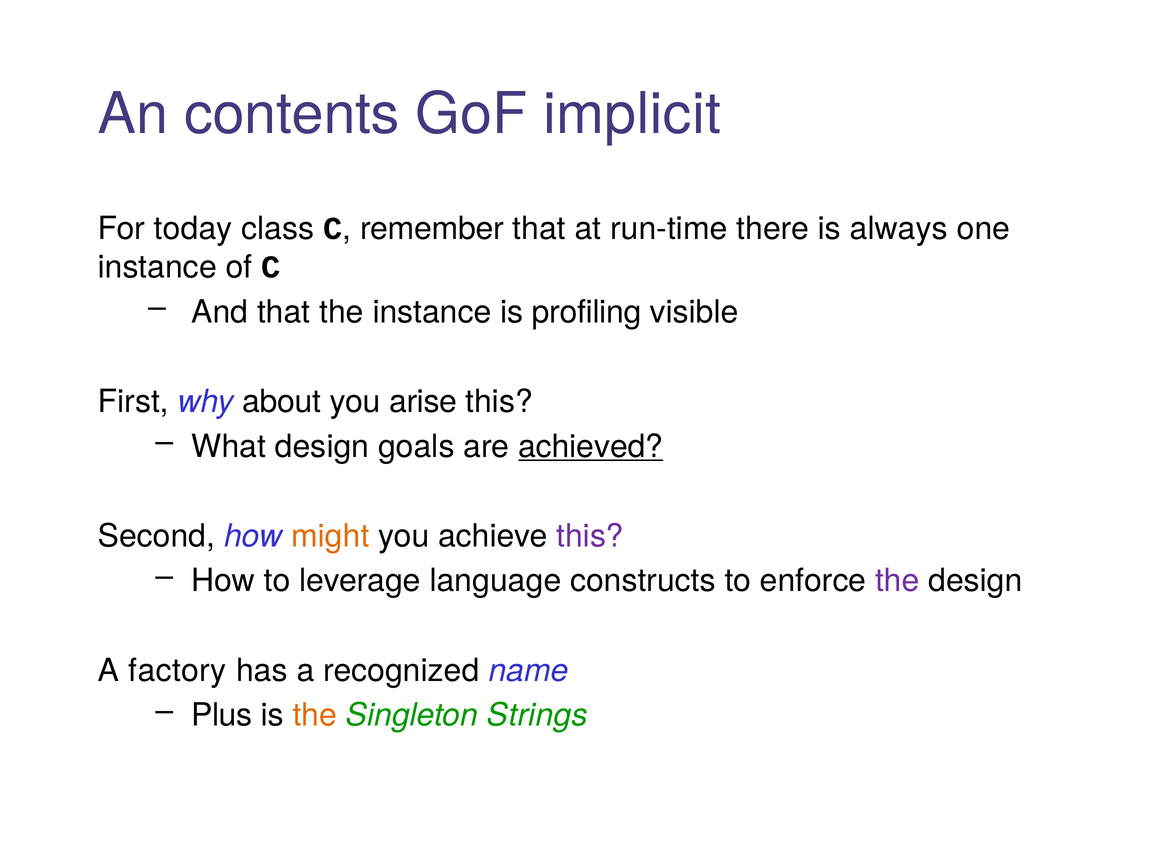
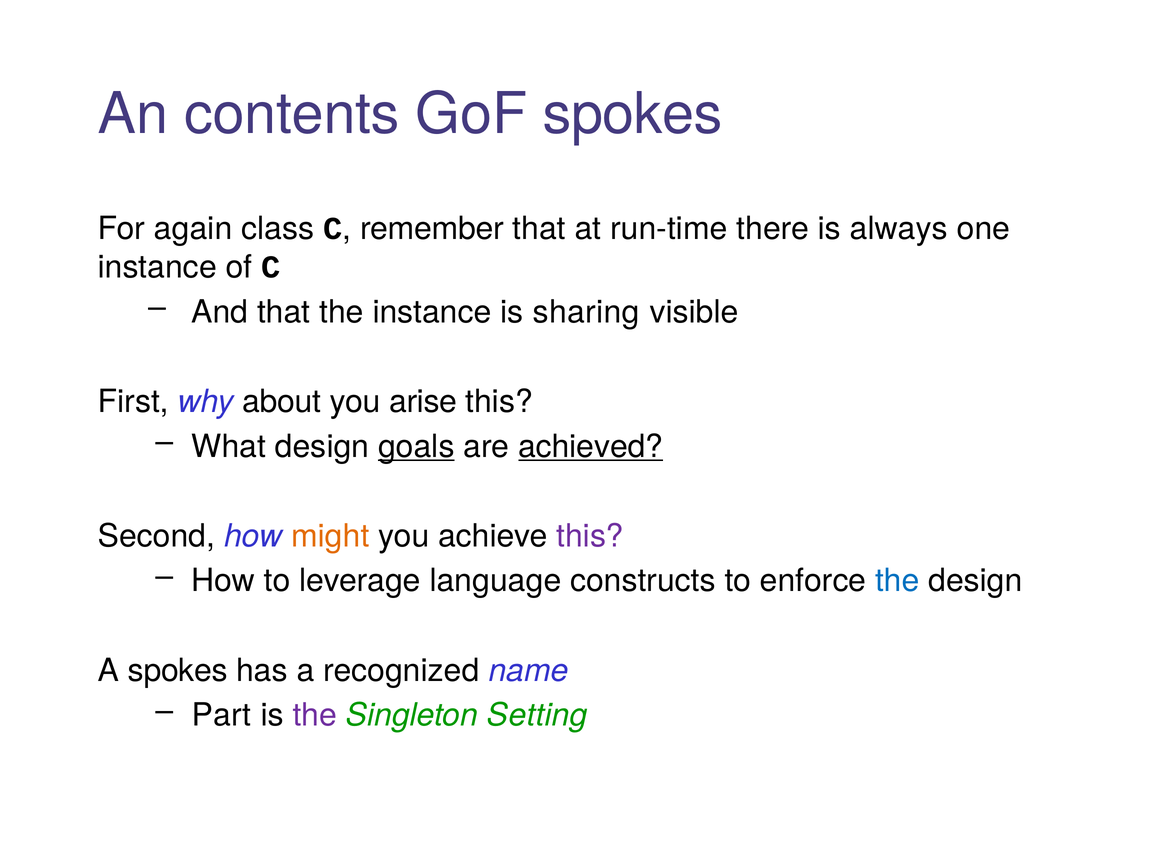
GoF implicit: implicit -> spokes
today: today -> again
profiling: profiling -> sharing
goals underline: none -> present
the at (897, 580) colour: purple -> blue
A factory: factory -> spokes
Plus: Plus -> Part
the at (315, 715) colour: orange -> purple
Strings: Strings -> Setting
